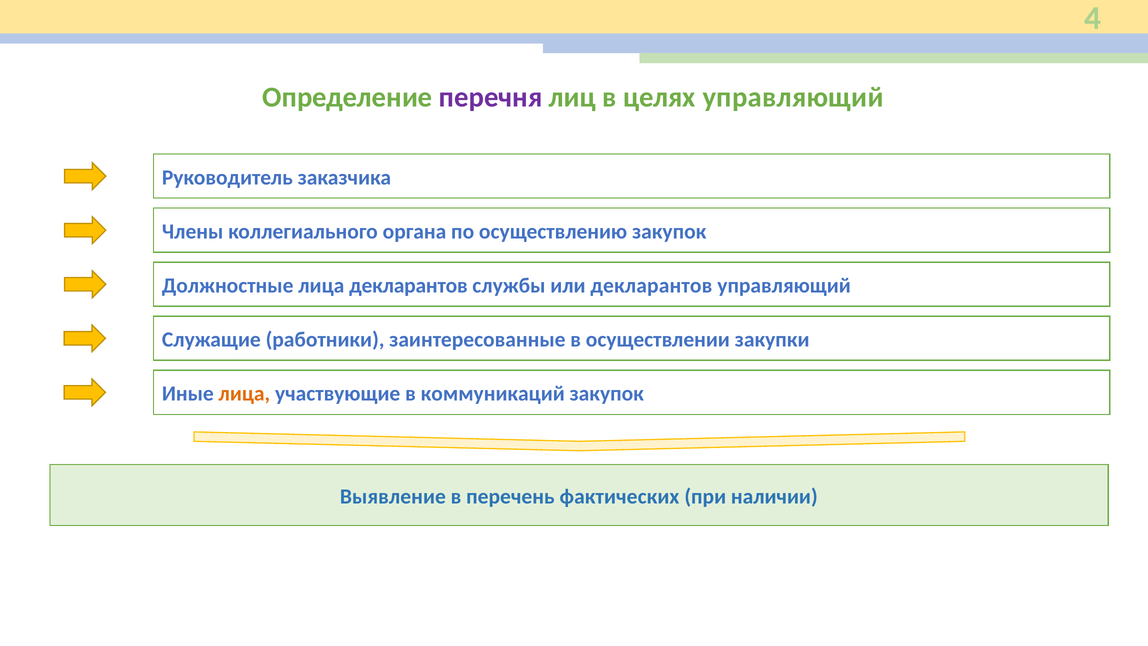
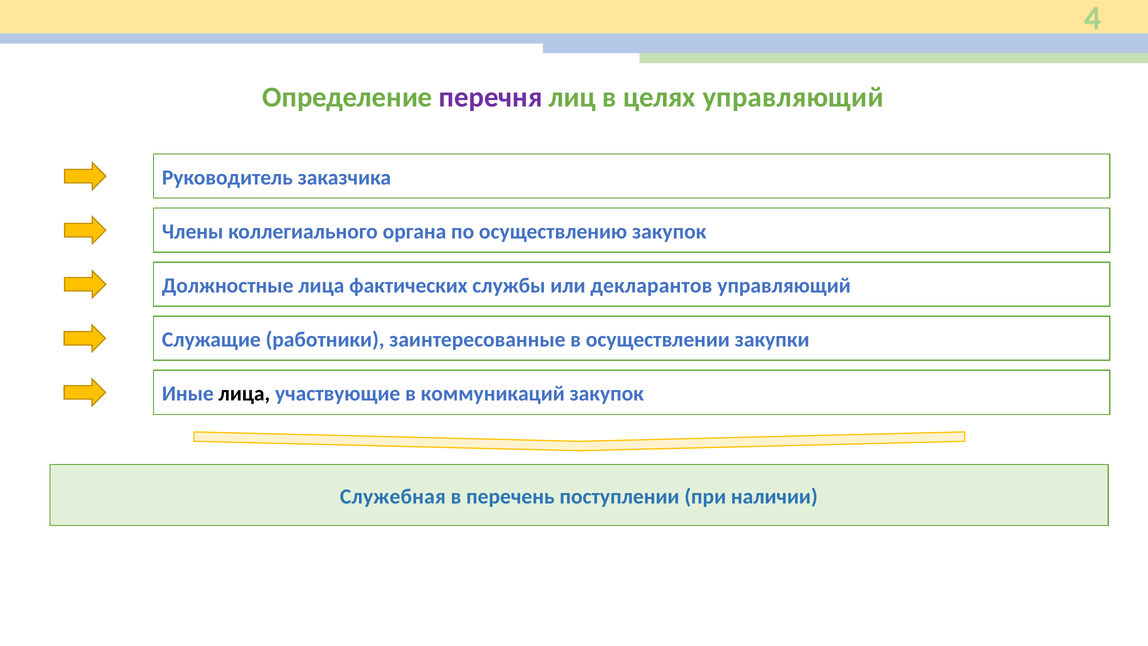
лица декларантов: декларантов -> фактических
лица at (244, 394) colour: orange -> black
Выявление: Выявление -> Служебная
фактических: фактических -> поступлении
